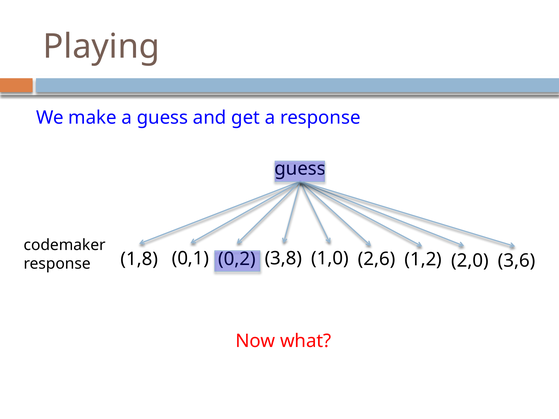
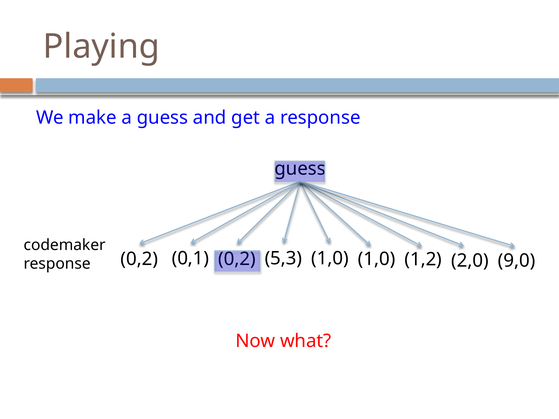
1,8 at (139, 259): 1,8 -> 0,2
3,8: 3,8 -> 5,3
1,0 2,6: 2,6 -> 1,0
3,6: 3,6 -> 9,0
